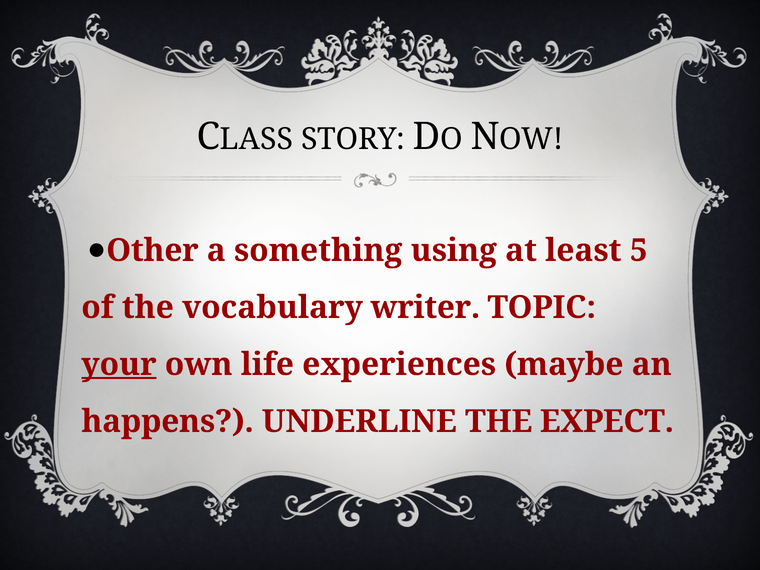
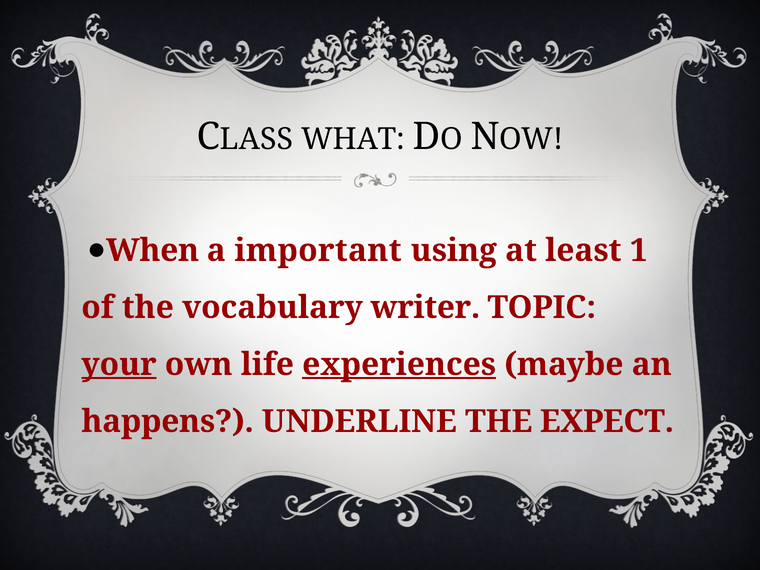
STORY: STORY -> WHAT
Other: Other -> When
something: something -> important
5: 5 -> 1
experiences underline: none -> present
